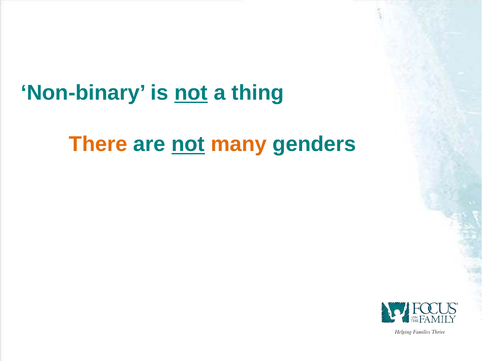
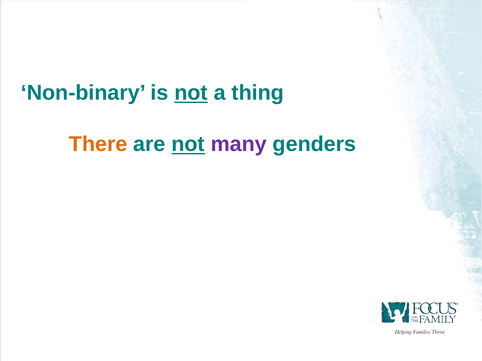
many colour: orange -> purple
